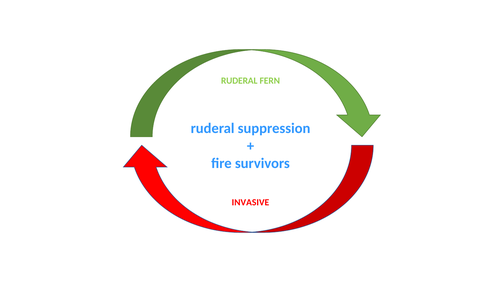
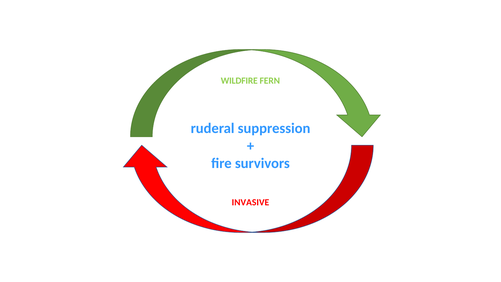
RUDERAL at (239, 81): RUDERAL -> WILDFIRE
